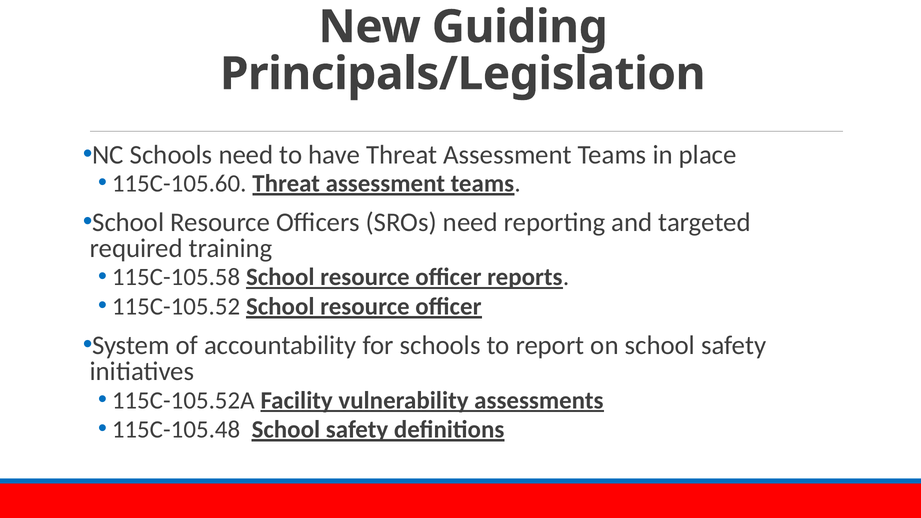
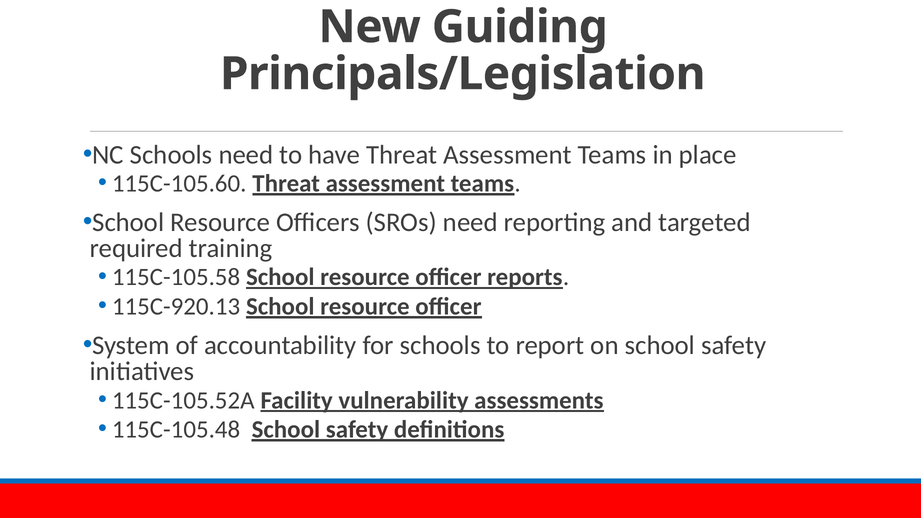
115C-105.52: 115C-105.52 -> 115C-920.13
